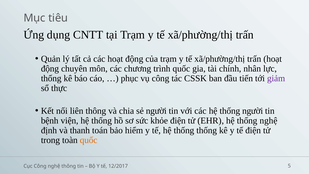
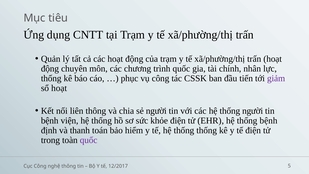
sổ thực: thực -> hoạt
thống nghệ: nghệ -> bệnh
quốc at (89, 140) colour: orange -> purple
